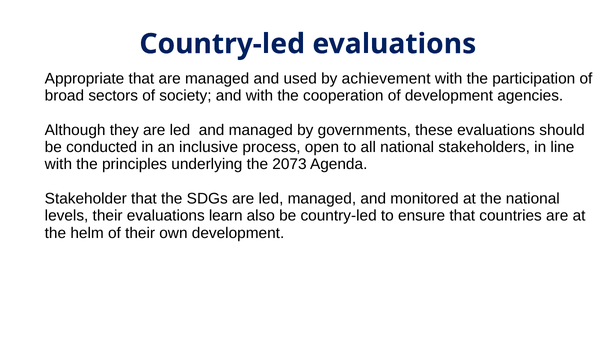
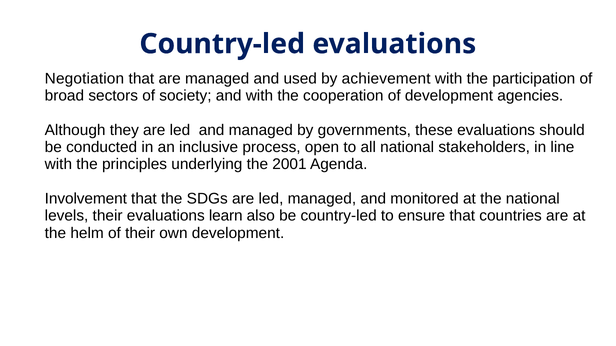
Appropriate: Appropriate -> Negotiation
2073: 2073 -> 2001
Stakeholder: Stakeholder -> Involvement
